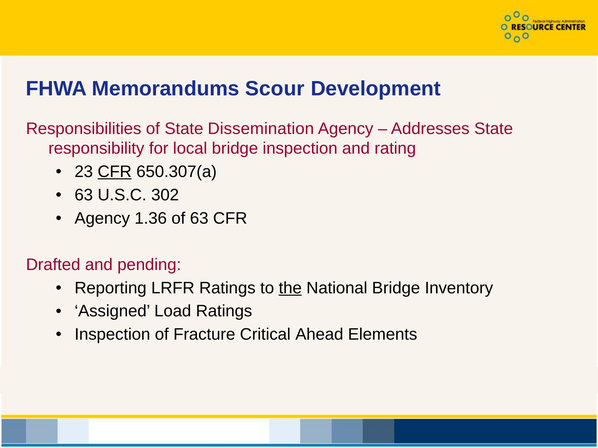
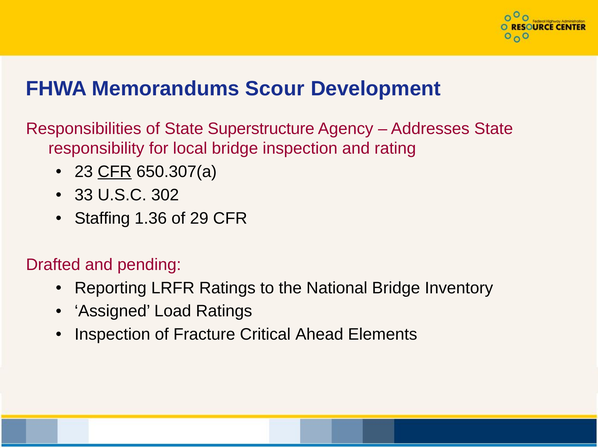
Dissemination: Dissemination -> Superstructure
63 at (84, 195): 63 -> 33
Agency at (102, 218): Agency -> Staffing
of 63: 63 -> 29
the underline: present -> none
